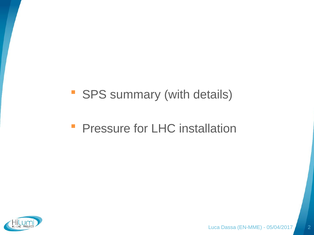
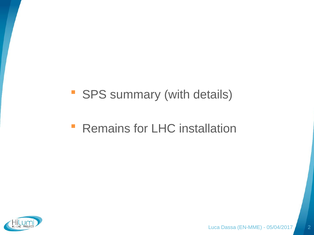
Pressure: Pressure -> Remains
